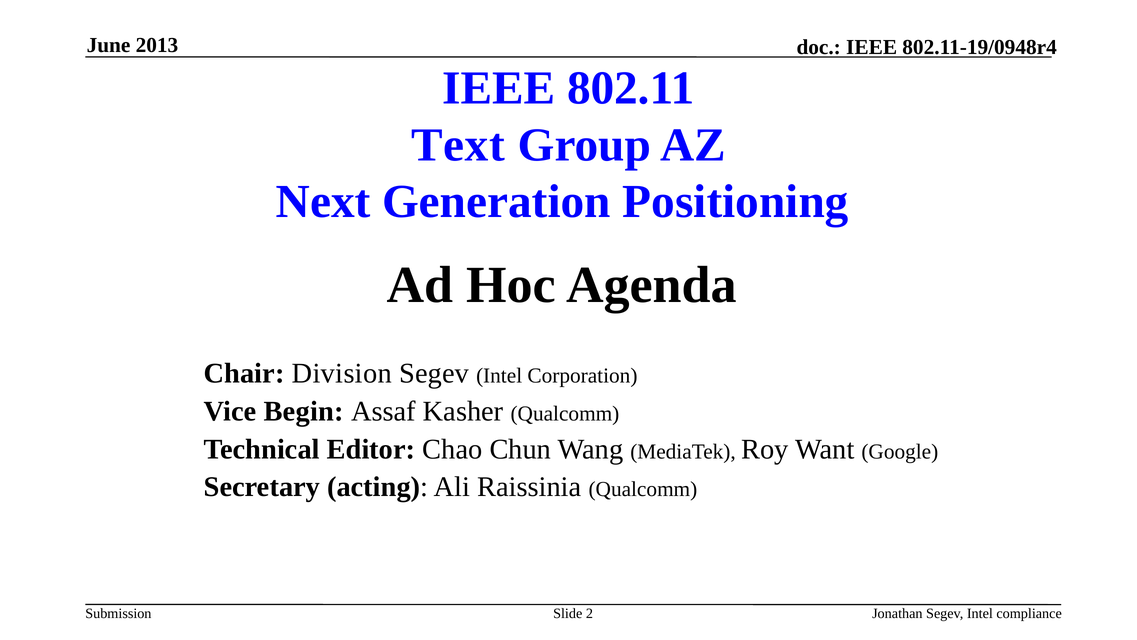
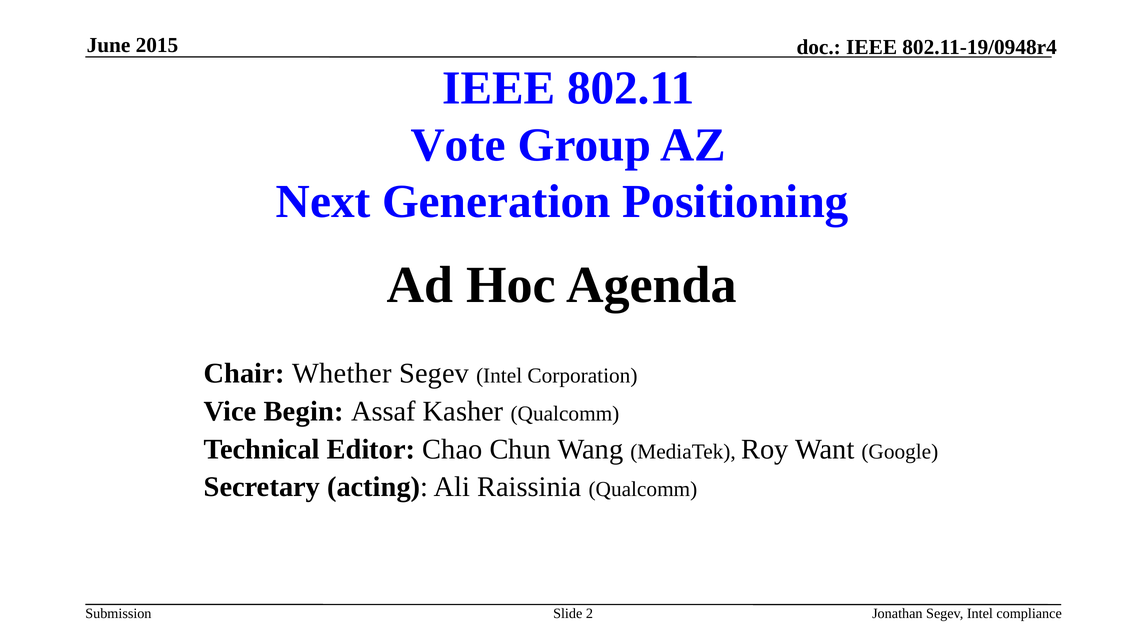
2013: 2013 -> 2015
Text: Text -> Vote
Division: Division -> Whether
